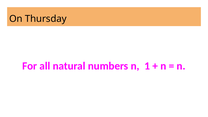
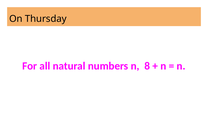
1: 1 -> 8
